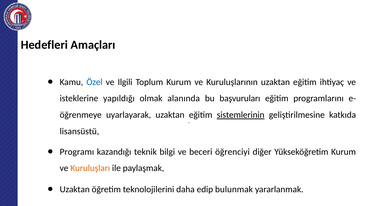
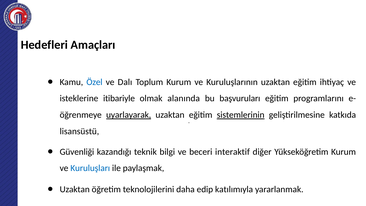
Ilgili: Ilgili -> Dalı
yapıldığı: yapıldığı -> itibariyle
uyarlayarak underline: none -> present
Programı: Programı -> Güvenliği
öğrenciyi: öğrenciyi -> interaktif
Kuruluşları colour: orange -> blue
bulunmak: bulunmak -> katılımıyla
